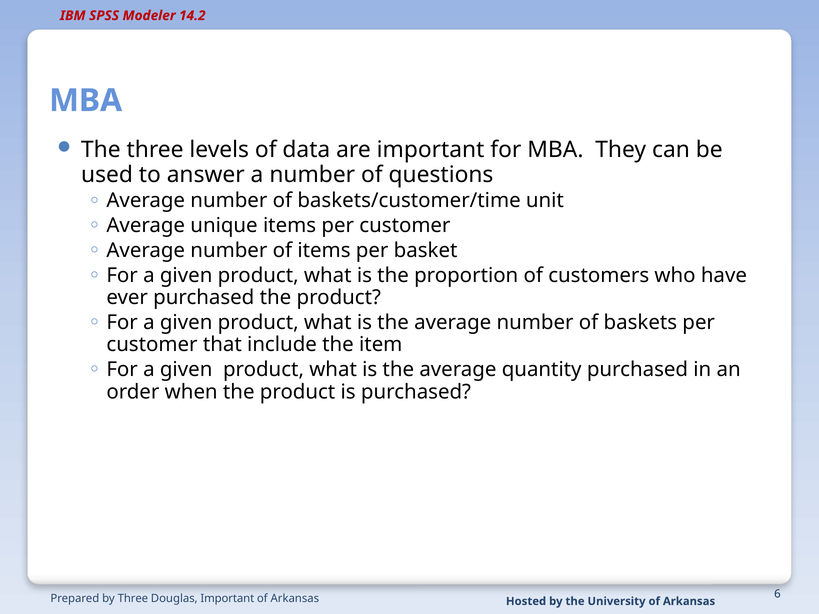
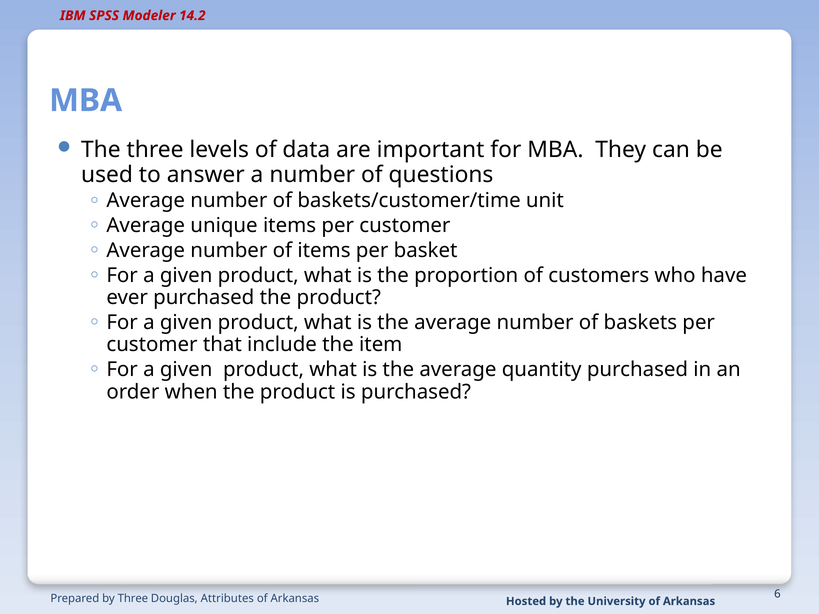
Douglas Important: Important -> Attributes
